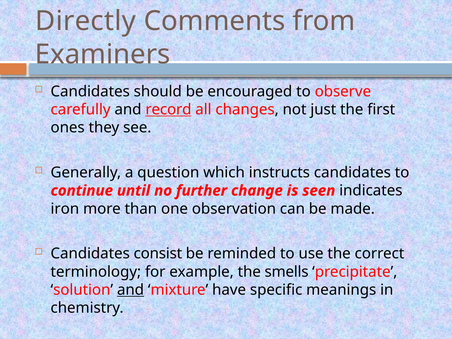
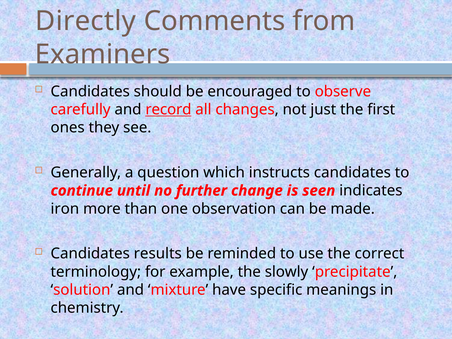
consist: consist -> results
smells: smells -> slowly
and at (131, 290) underline: present -> none
